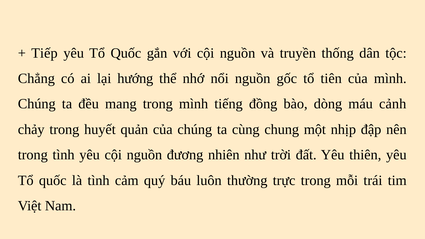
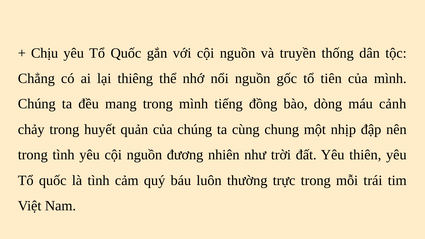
Tiếp: Tiếp -> Chịu
hướng: hướng -> thiêng
